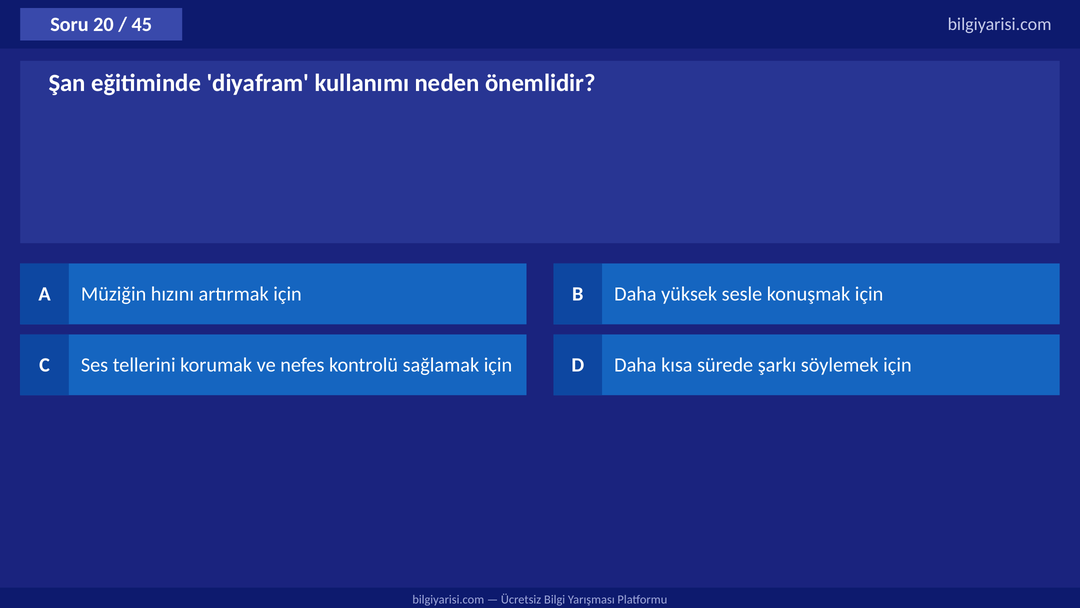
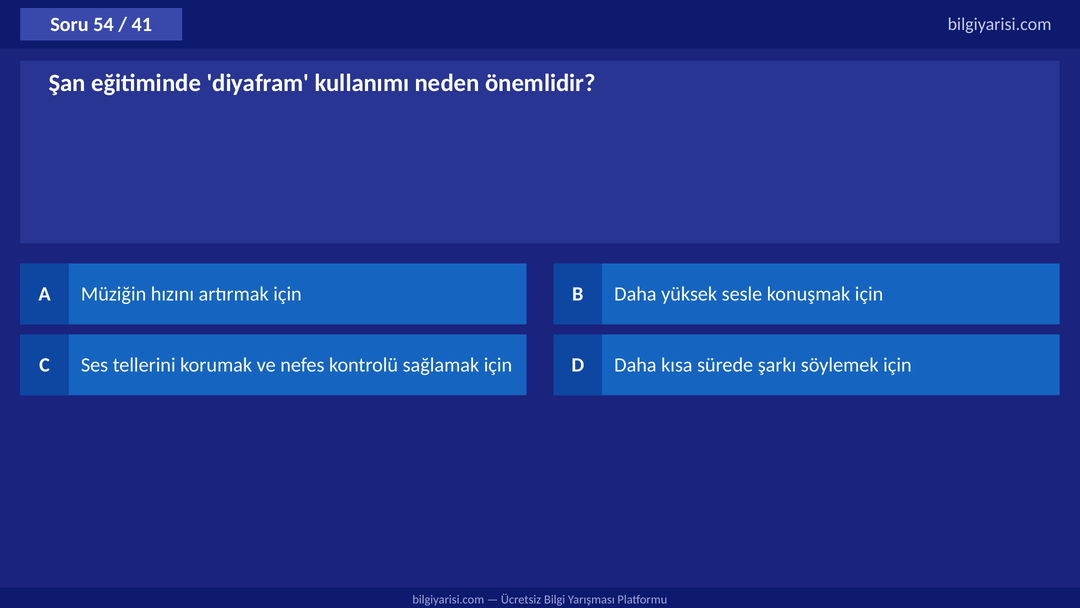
20: 20 -> 54
45: 45 -> 41
